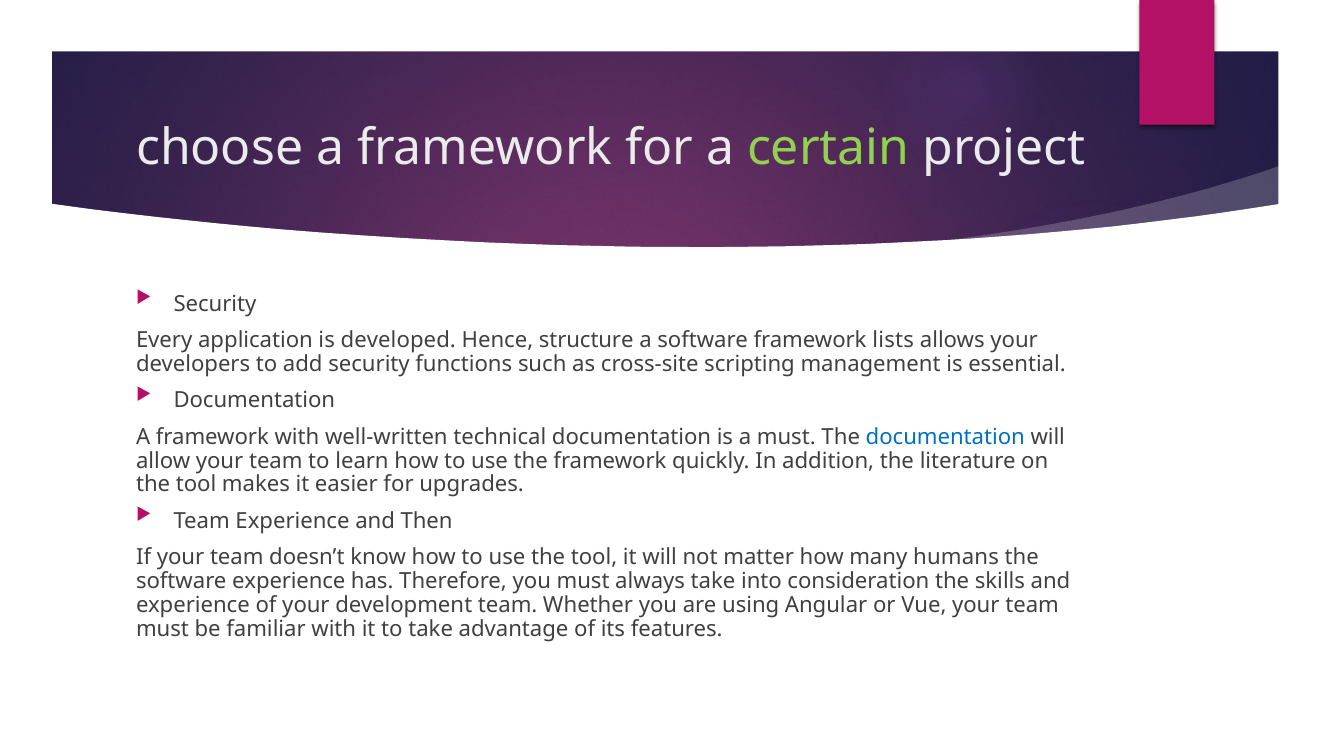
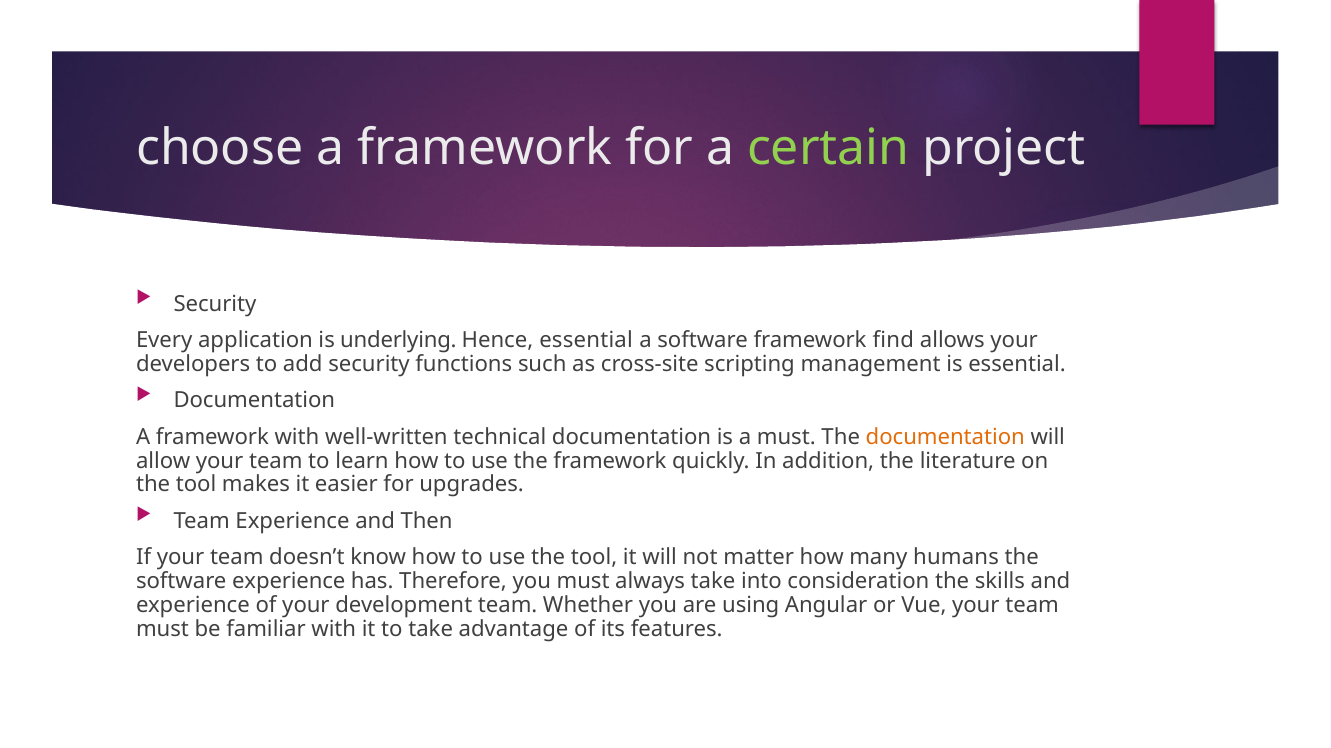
developed: developed -> underlying
Hence structure: structure -> essential
lists: lists -> find
documentation at (945, 437) colour: blue -> orange
